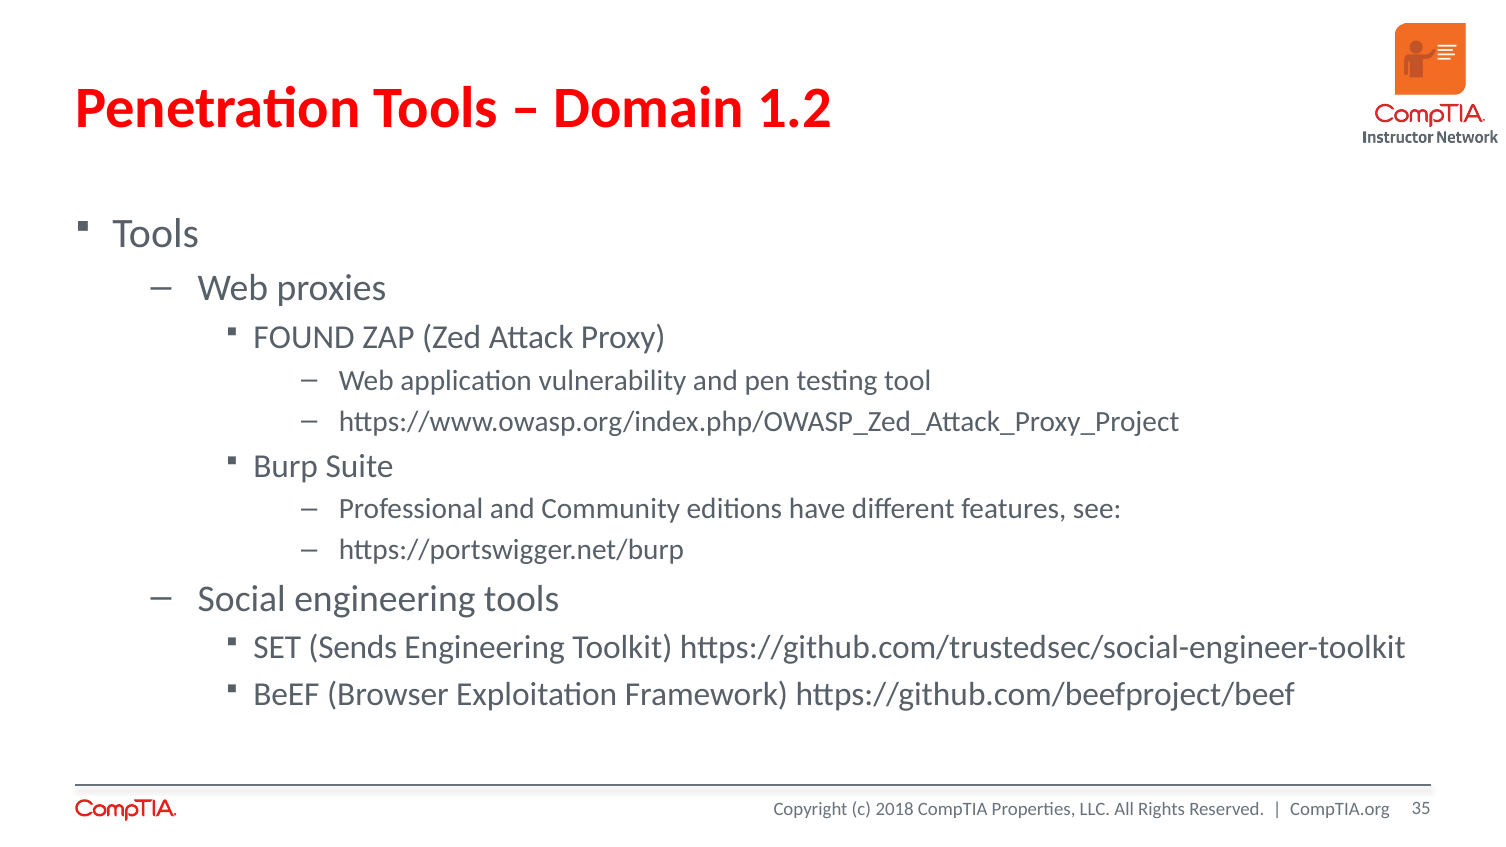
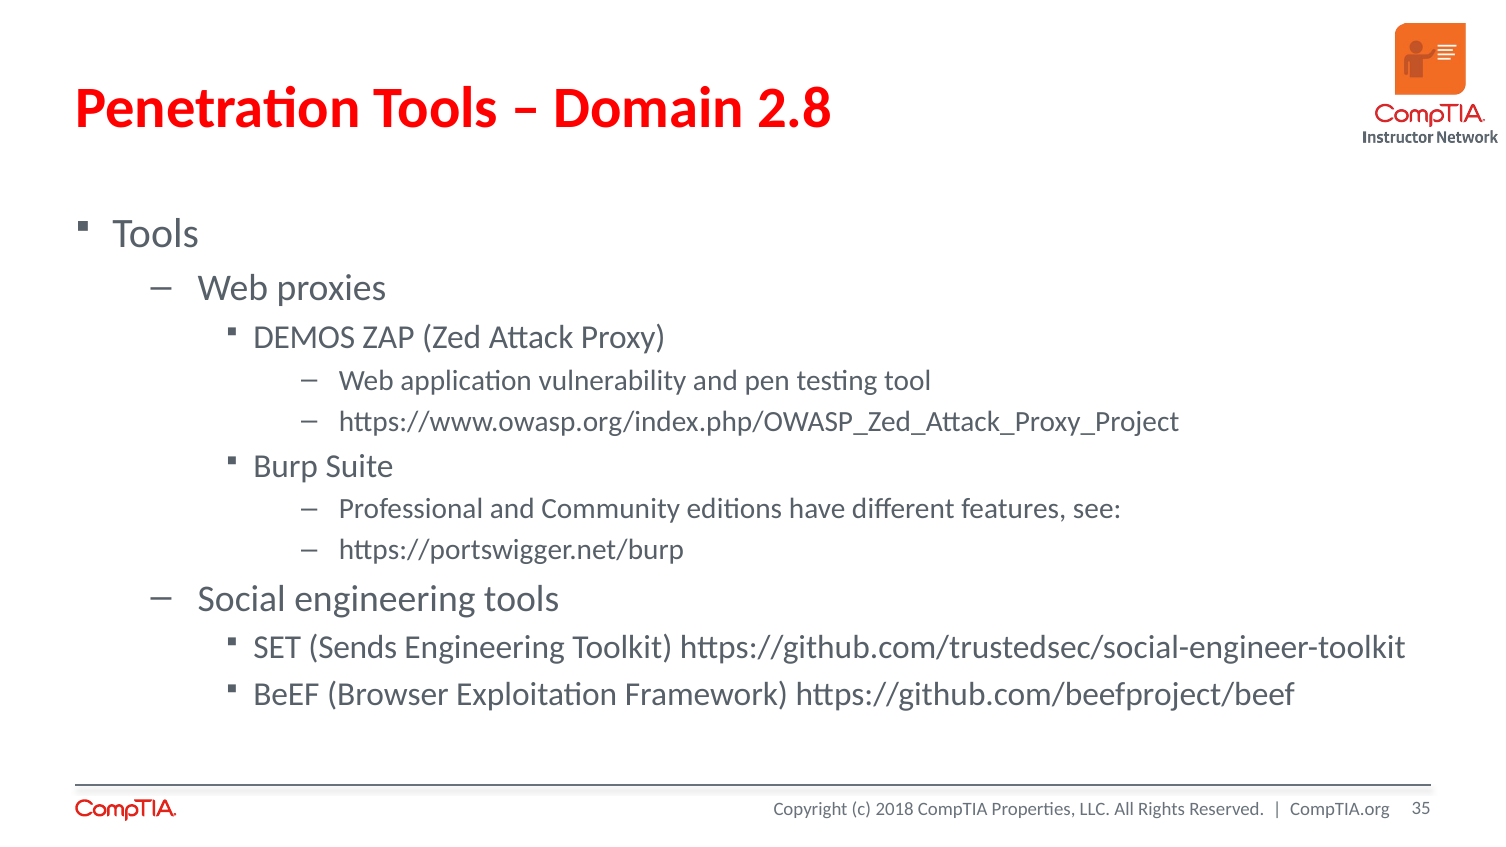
1.2: 1.2 -> 2.8
FOUND: FOUND -> DEMOS
